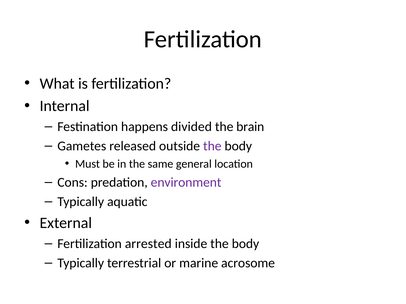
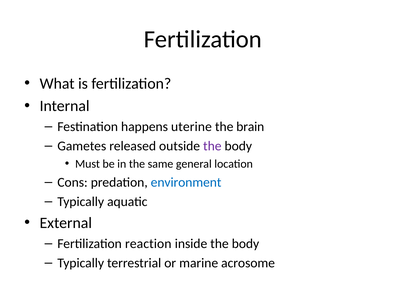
divided: divided -> uterine
environment colour: purple -> blue
arrested: arrested -> reaction
